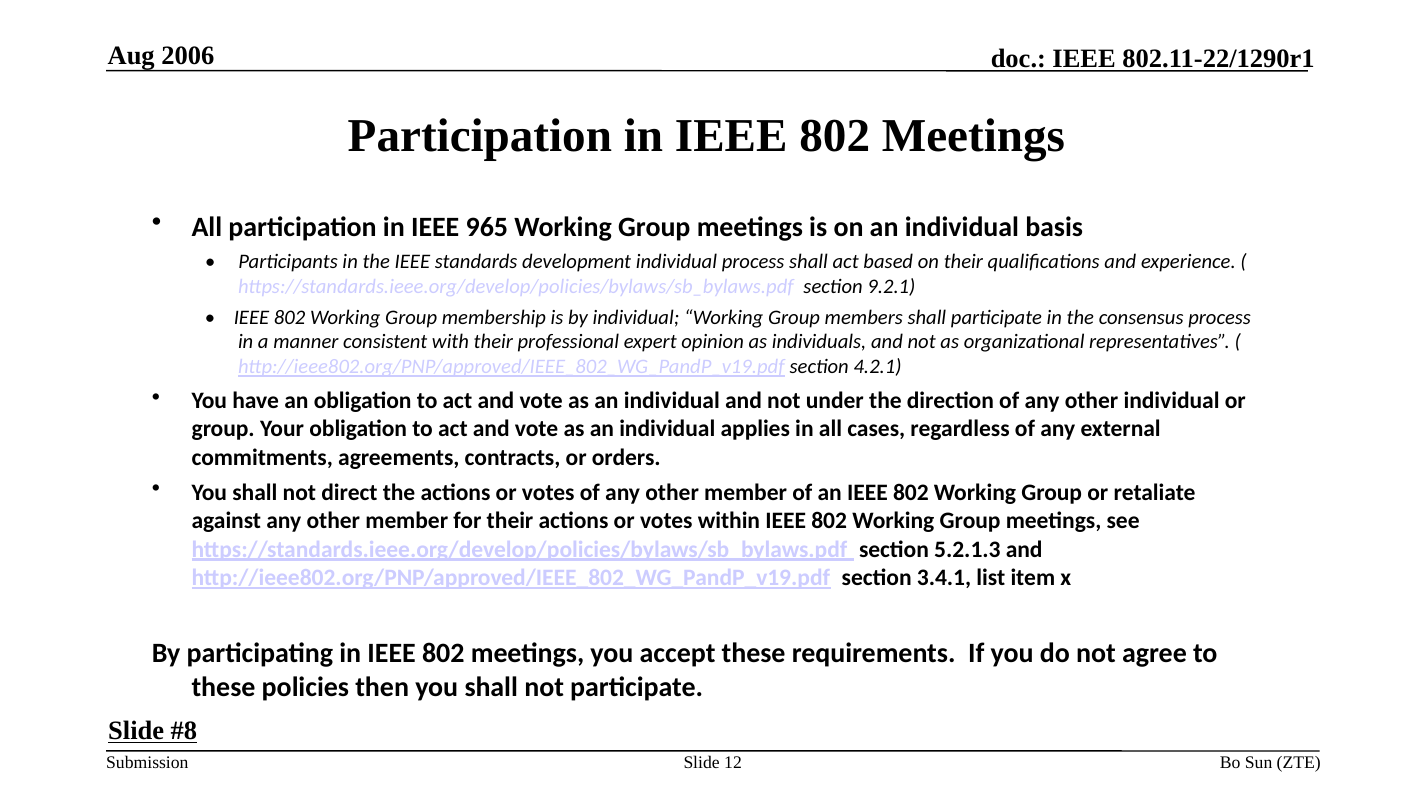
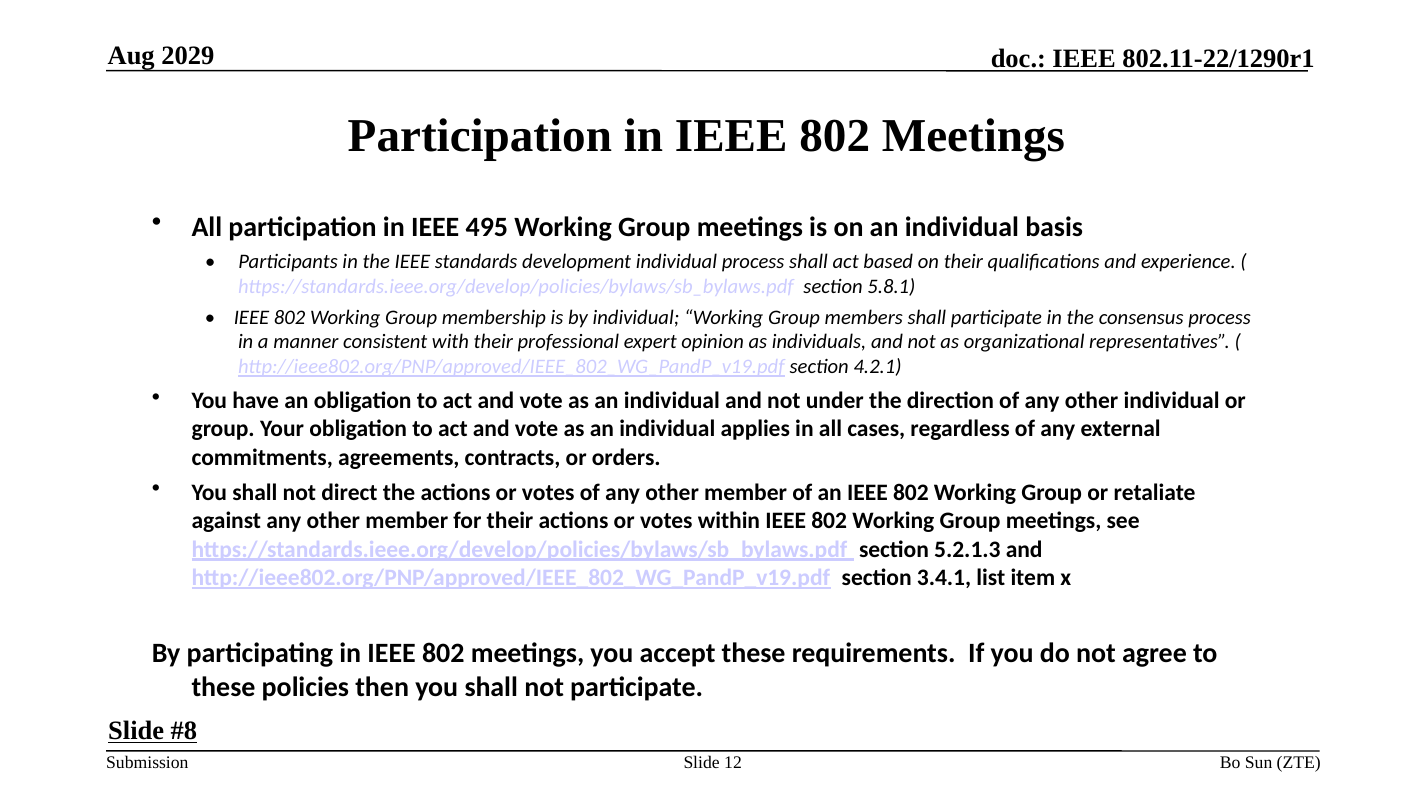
2006: 2006 -> 2029
965: 965 -> 495
9.2.1: 9.2.1 -> 5.8.1
